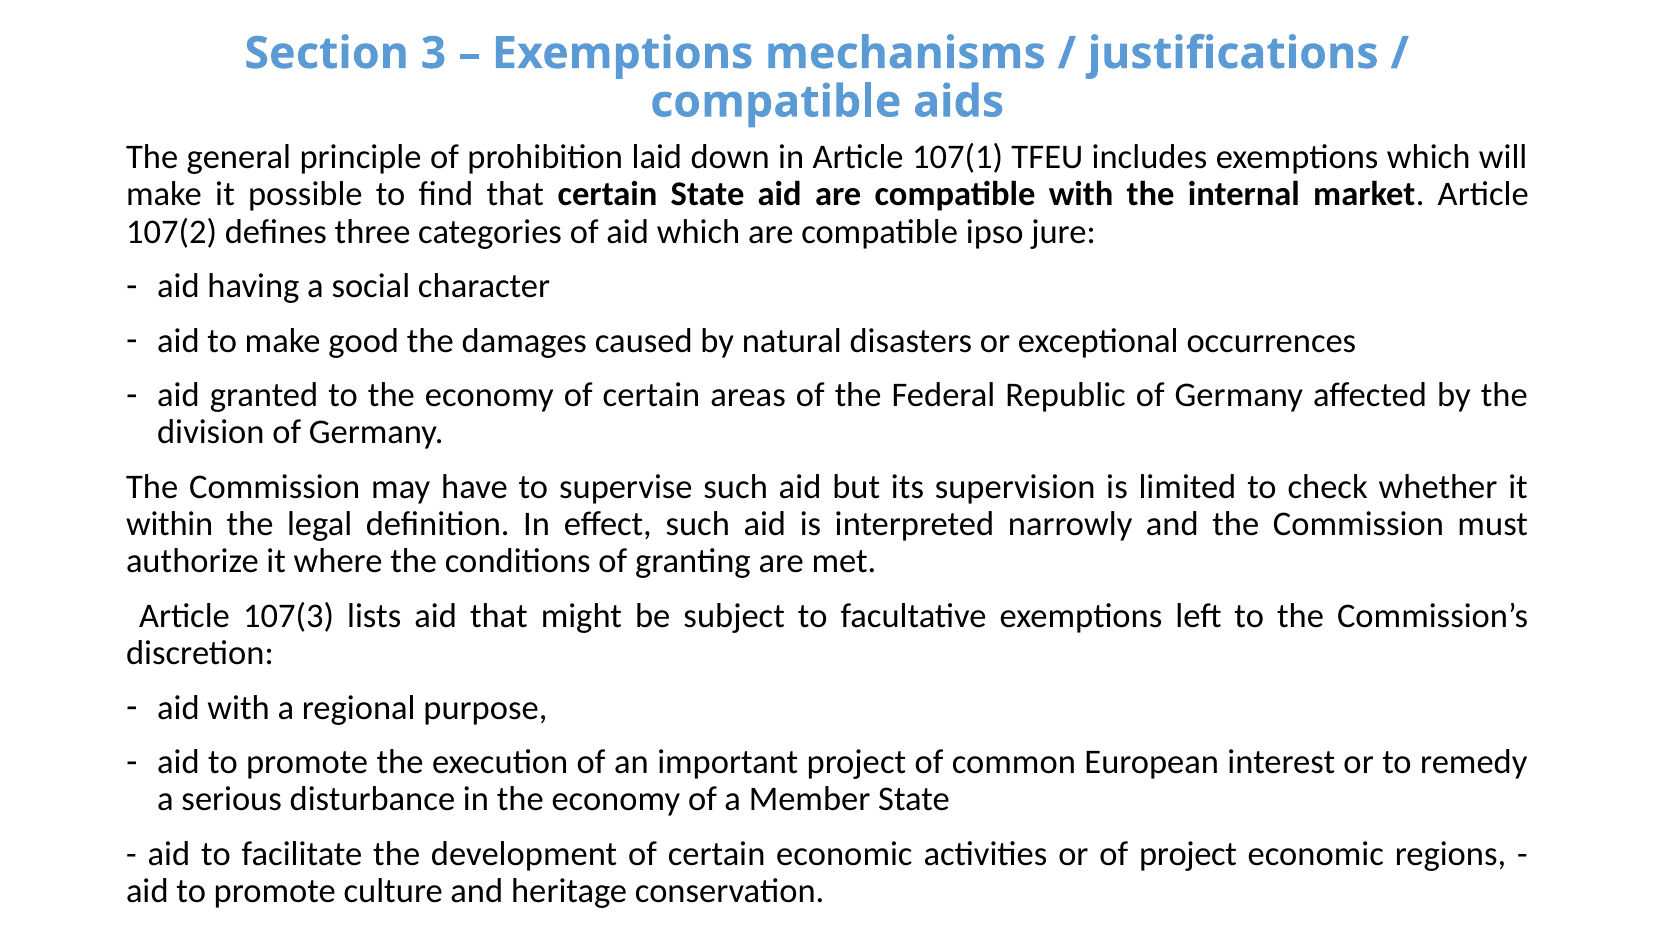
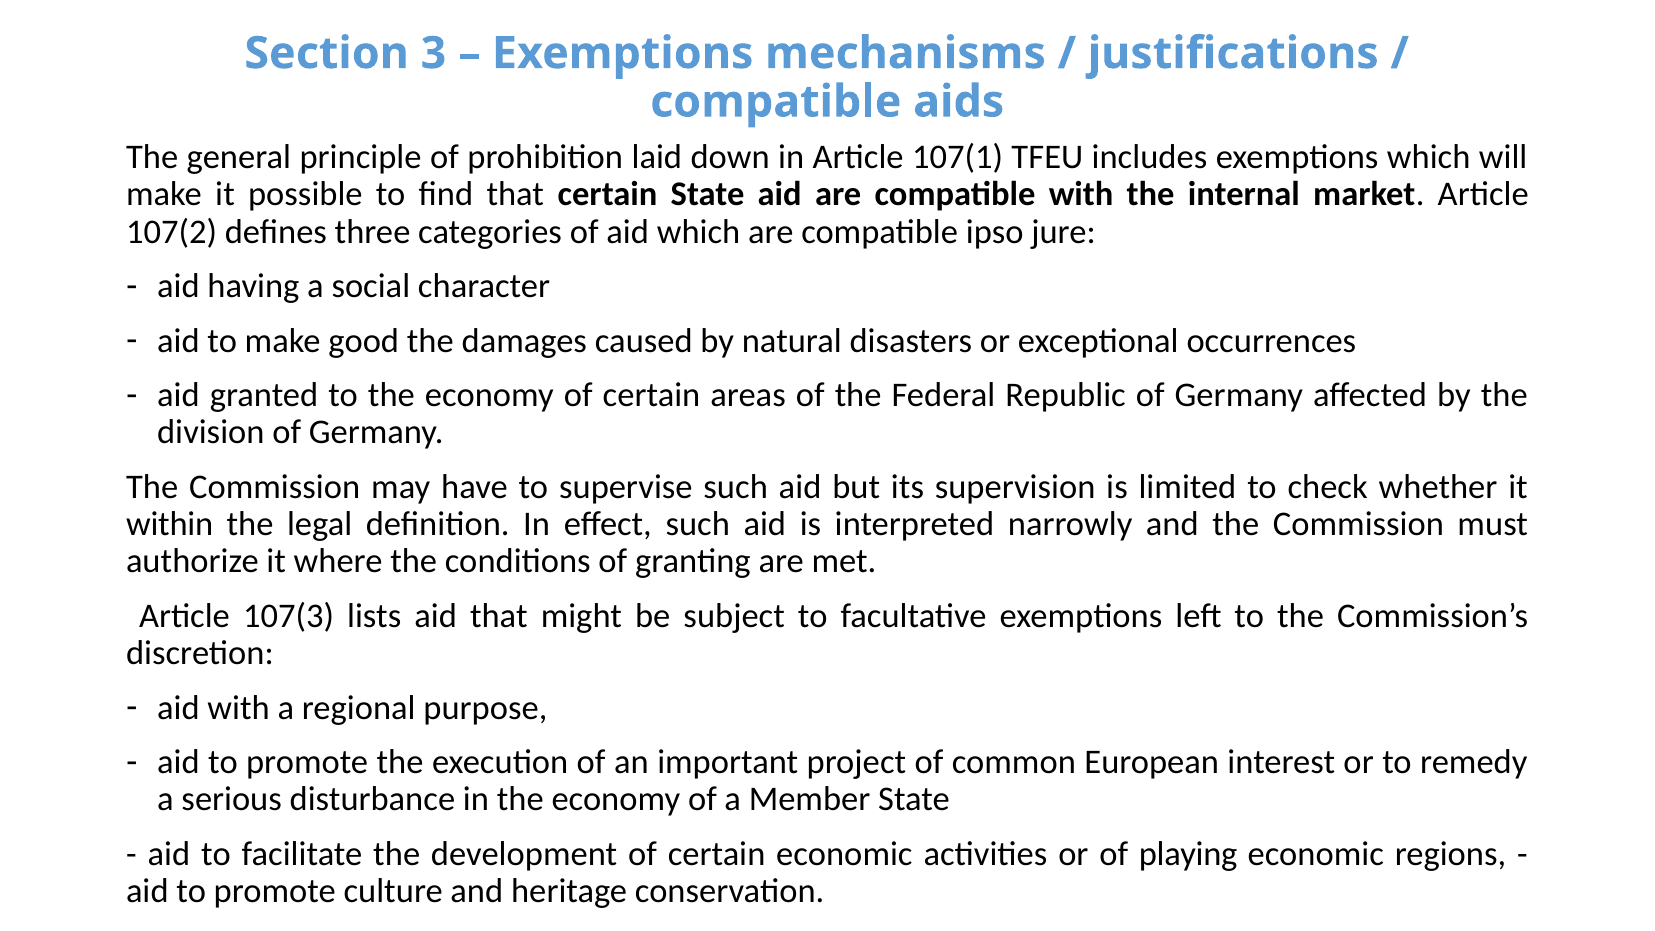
of project: project -> playing
